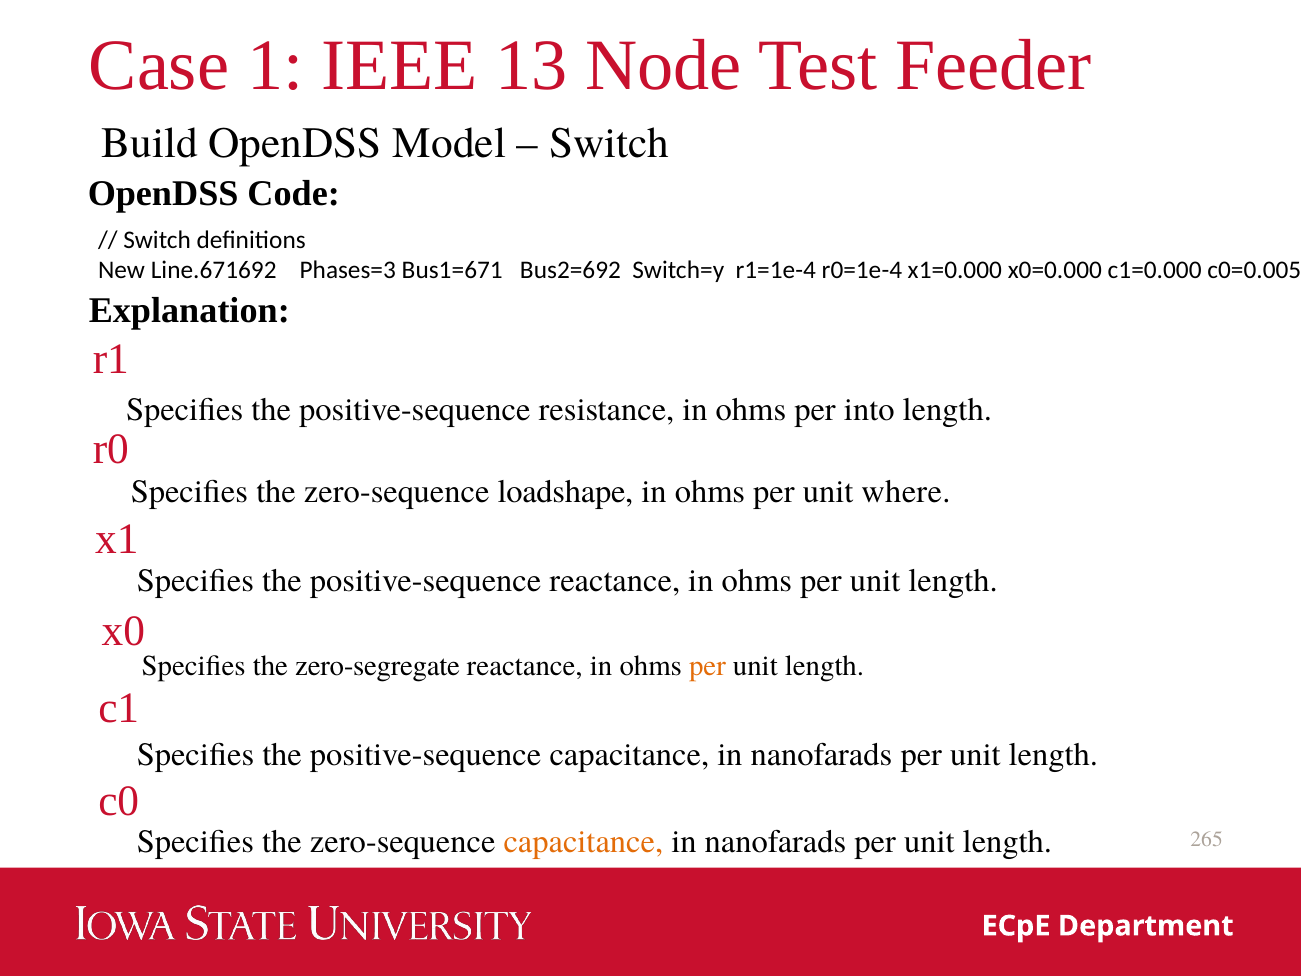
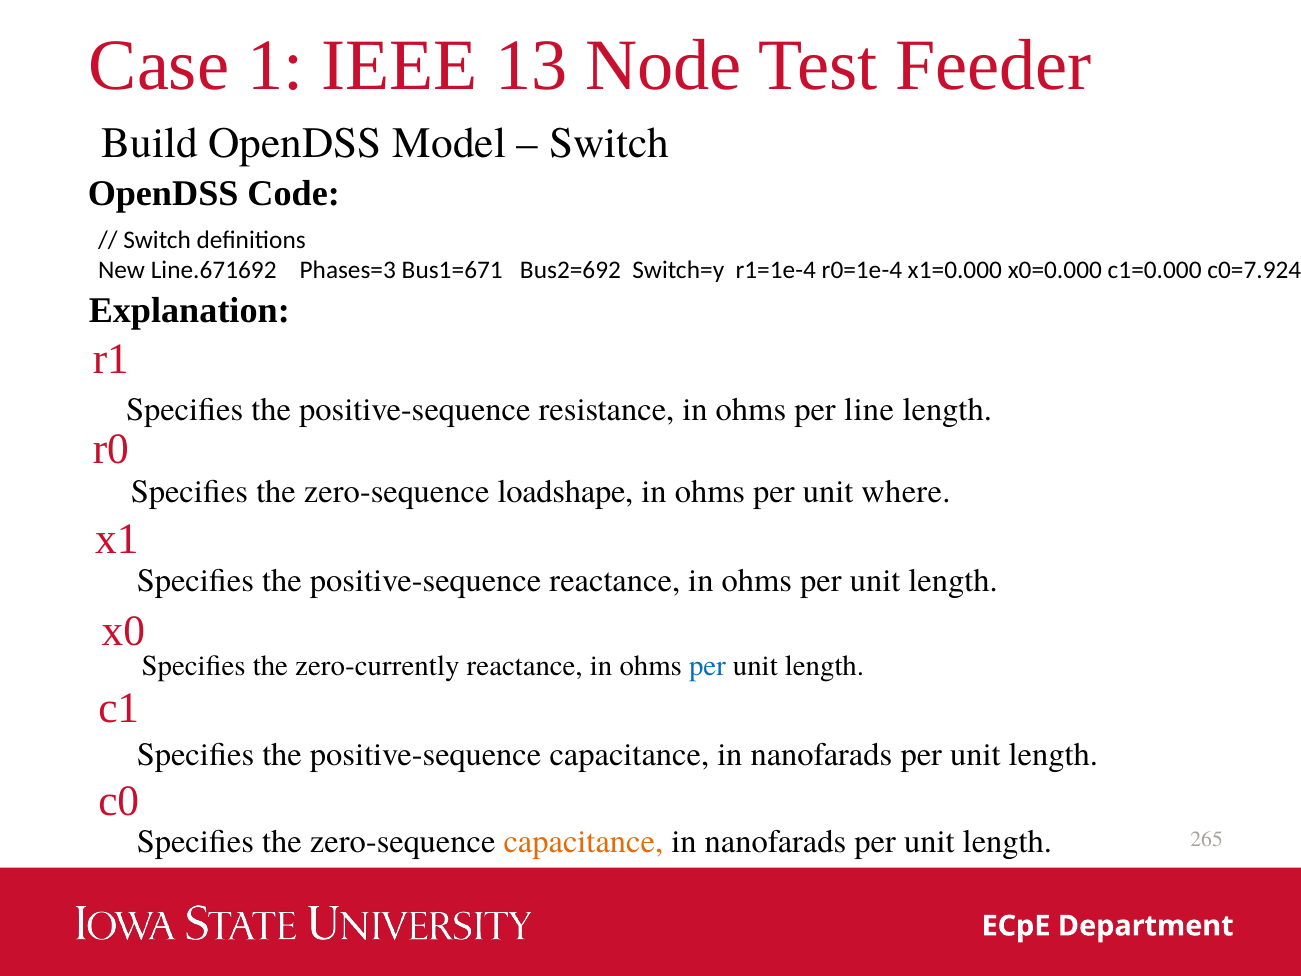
c0=0.005: c0=0.005 -> c0=7.924
into: into -> line
zero‐segregate: zero‐segregate -> zero‐currently
per at (707, 665) colour: orange -> blue
